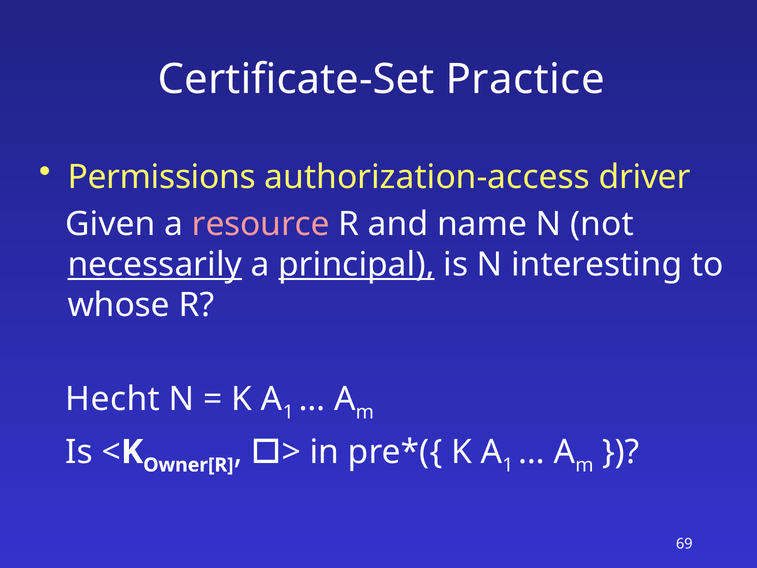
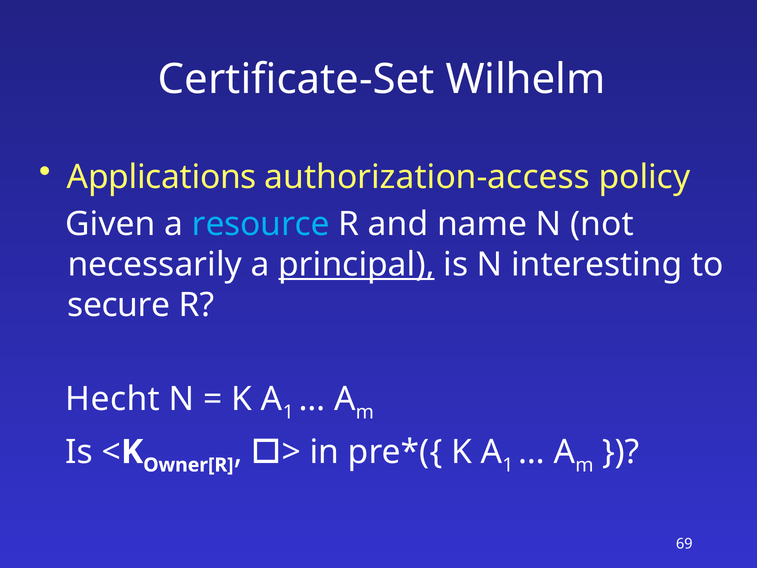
Practice: Practice -> Wilhelm
Permissions: Permissions -> Applications
driver: driver -> policy
resource colour: pink -> light blue
necessarily underline: present -> none
whose: whose -> secure
